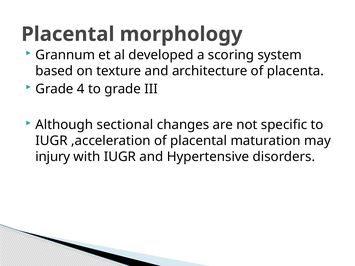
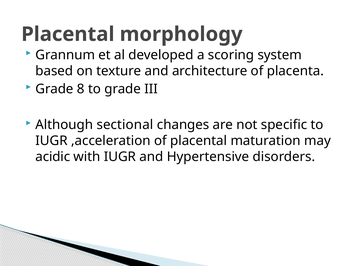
4: 4 -> 8
injury: injury -> acidic
